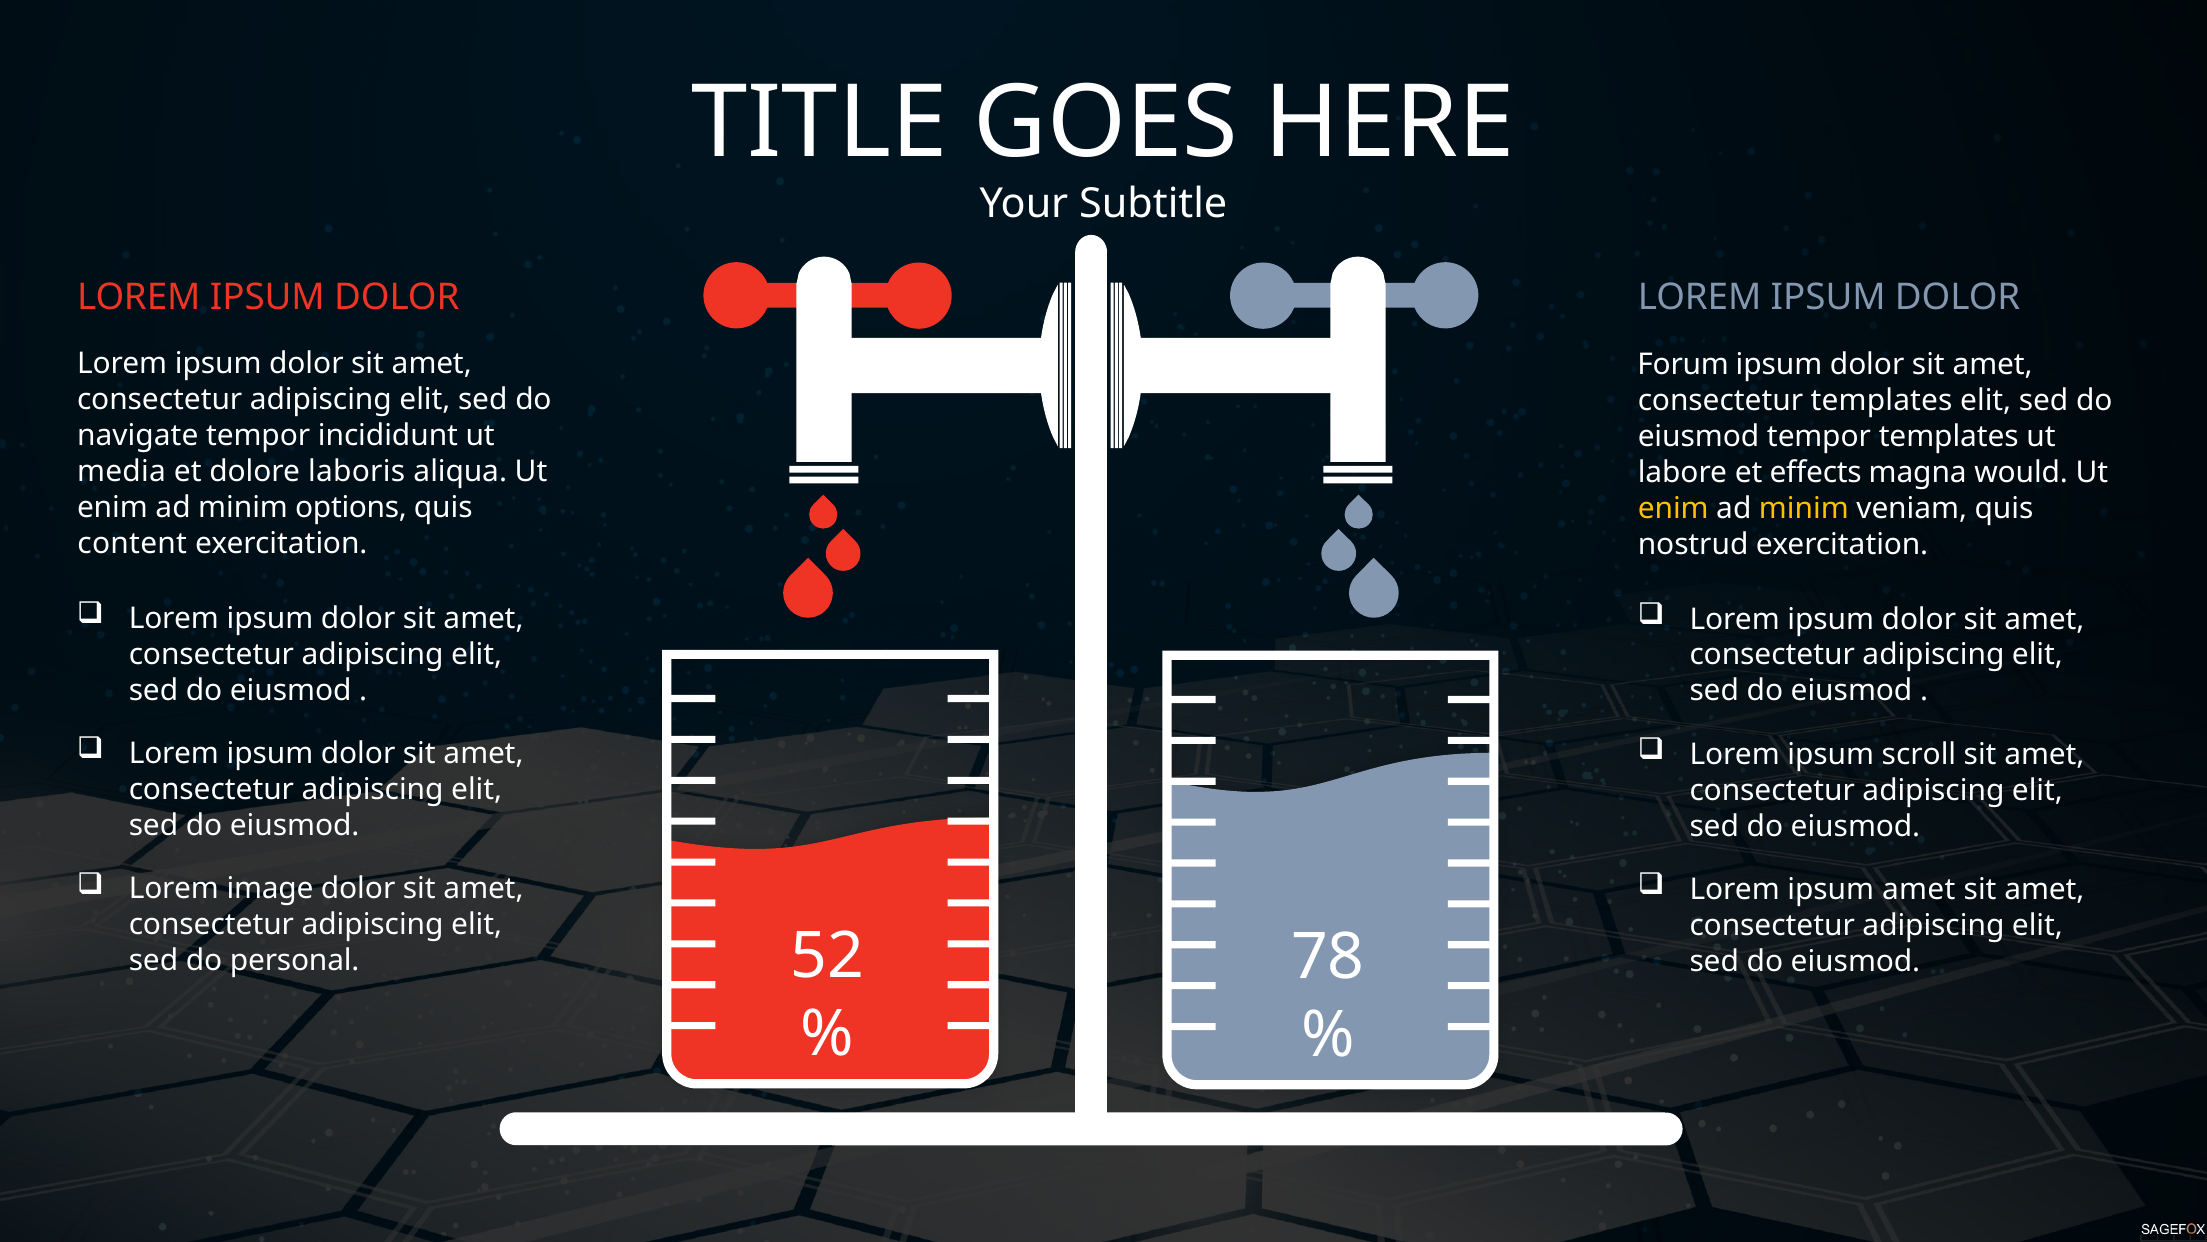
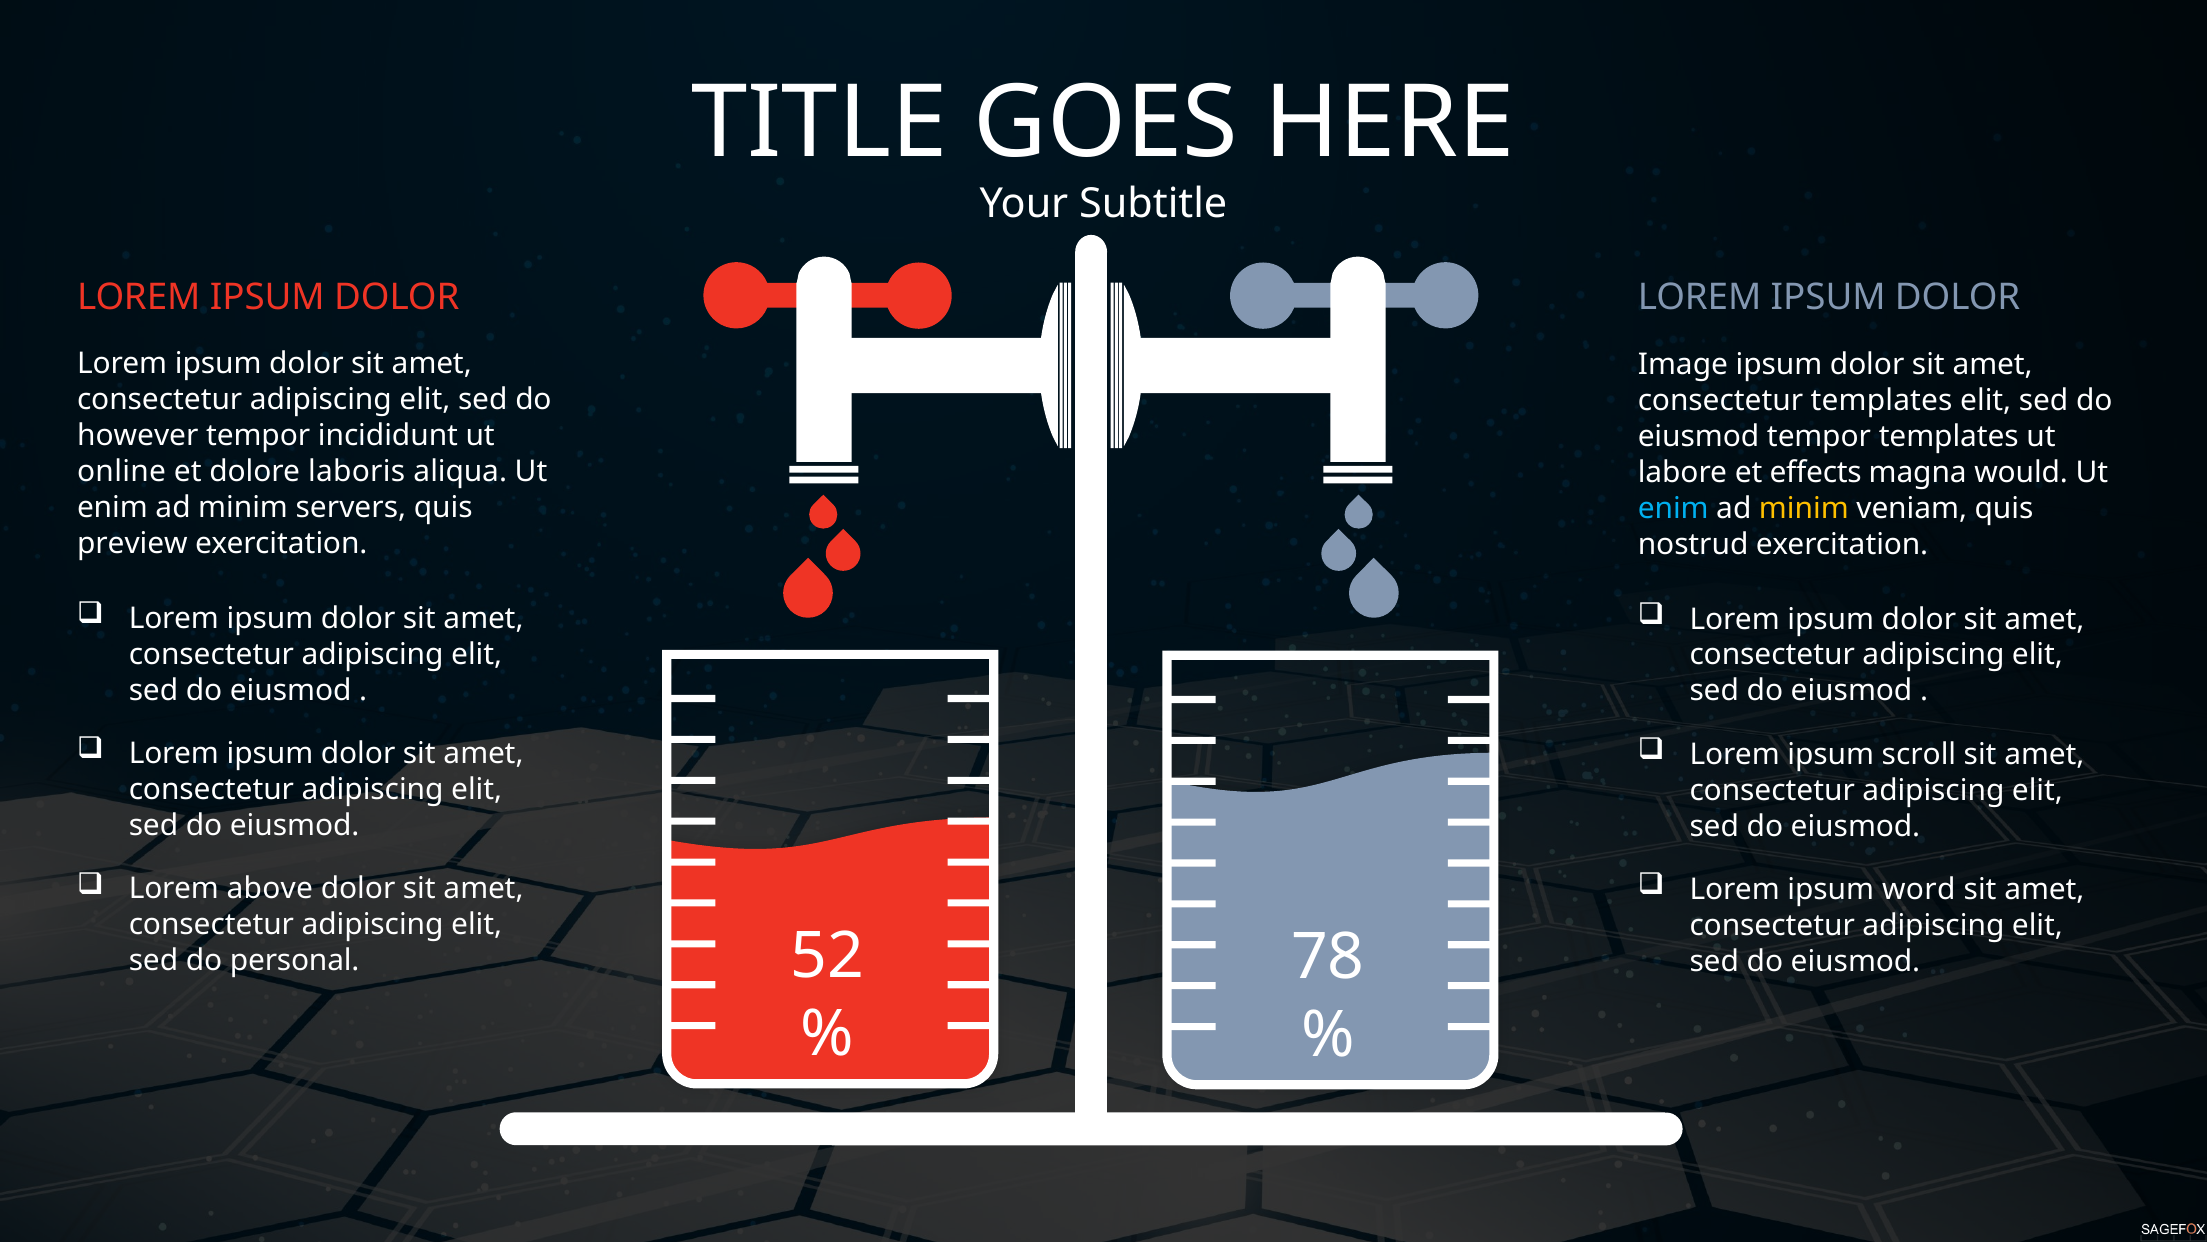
Forum: Forum -> Image
navigate: navigate -> however
media: media -> online
options: options -> servers
enim at (1673, 508) colour: yellow -> light blue
content: content -> preview
image: image -> above
ipsum amet: amet -> word
